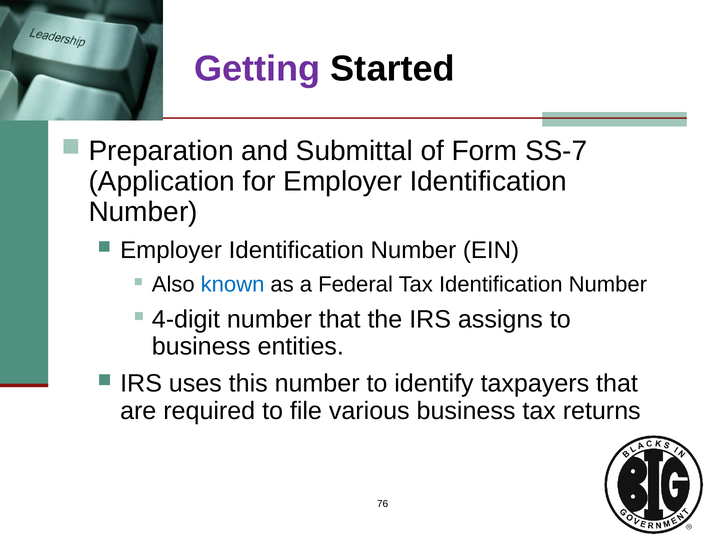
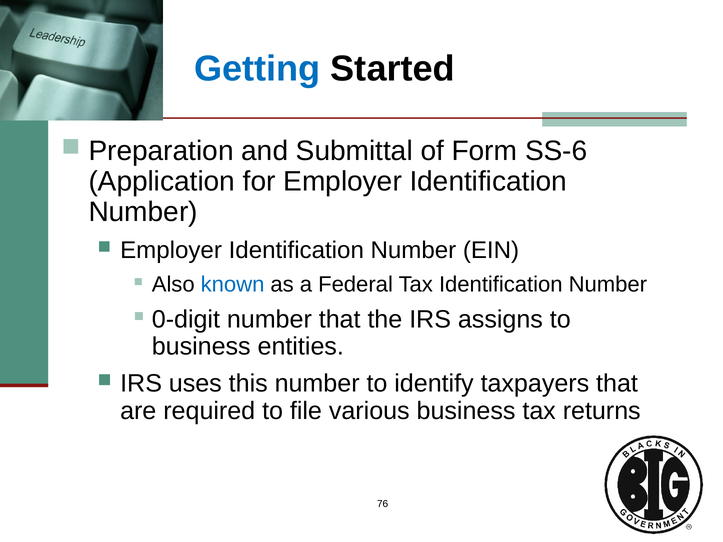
Getting colour: purple -> blue
SS-7: SS-7 -> SS-6
4-digit: 4-digit -> 0-digit
